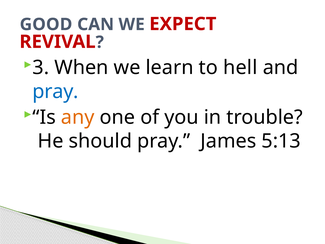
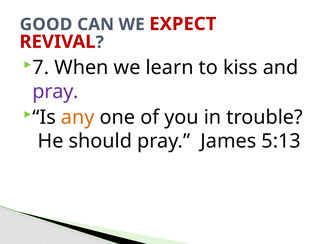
3: 3 -> 7
hell: hell -> kiss
pray at (55, 91) colour: blue -> purple
